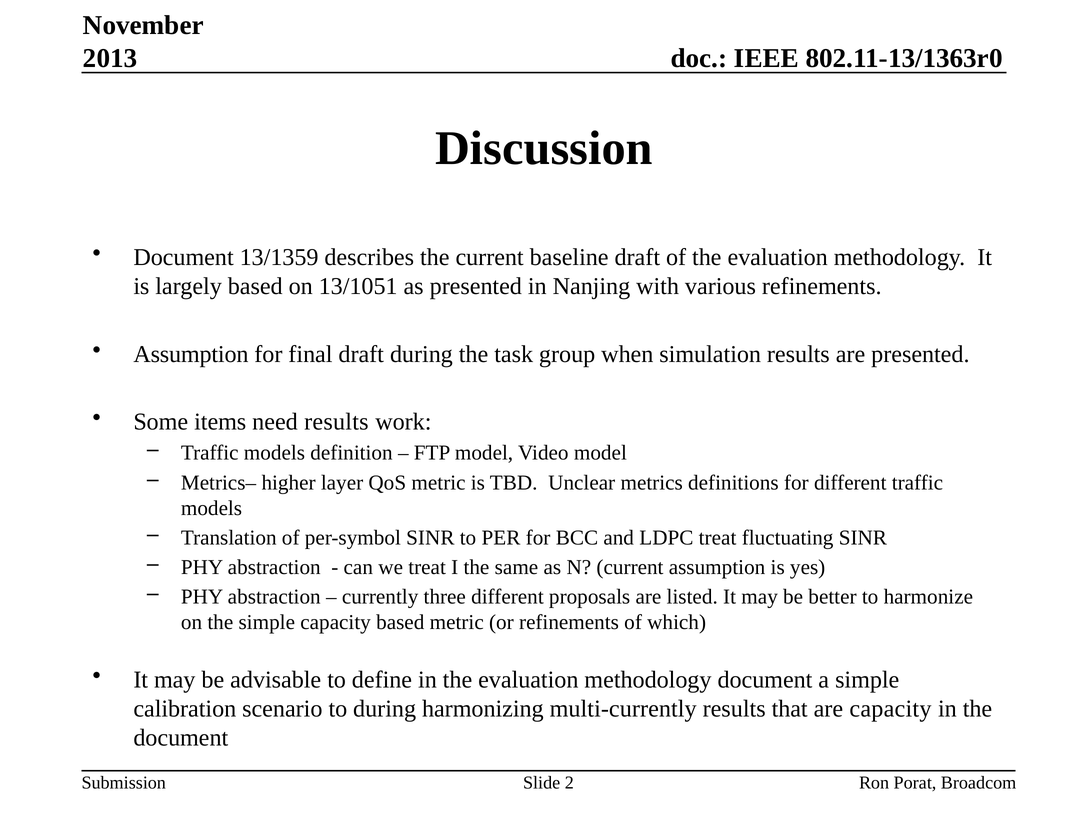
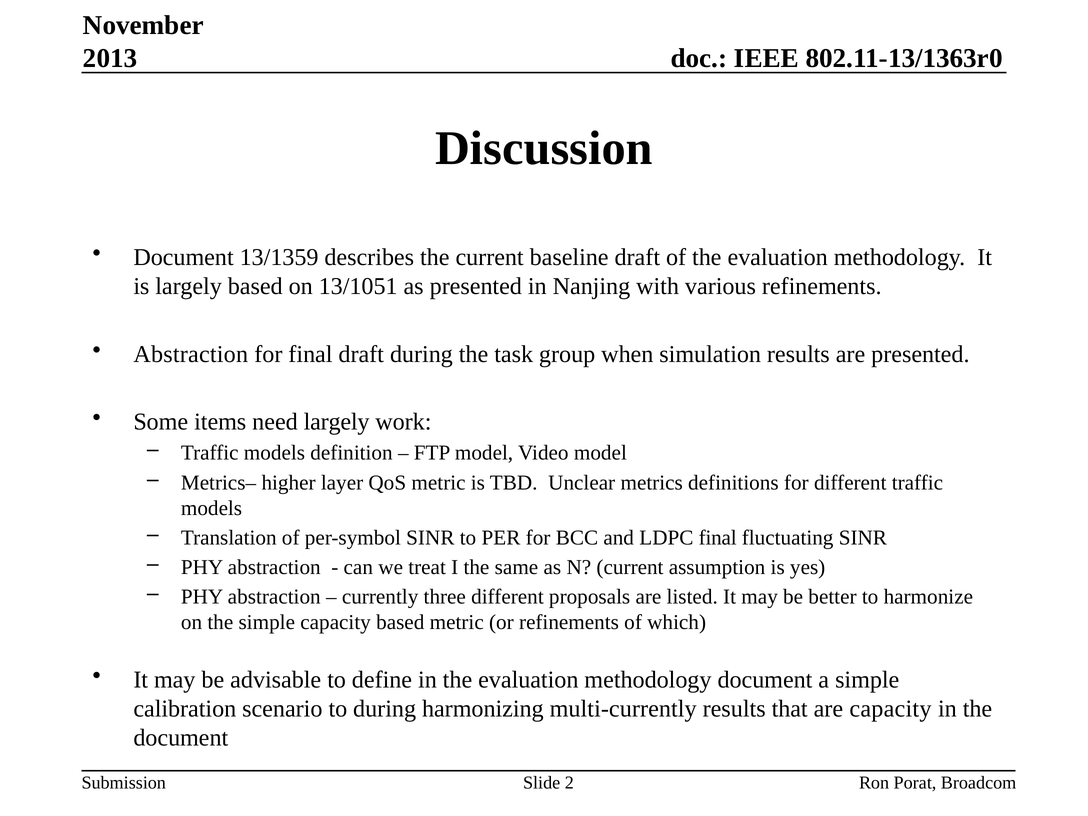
Assumption at (191, 354): Assumption -> Abstraction
need results: results -> largely
LDPC treat: treat -> final
